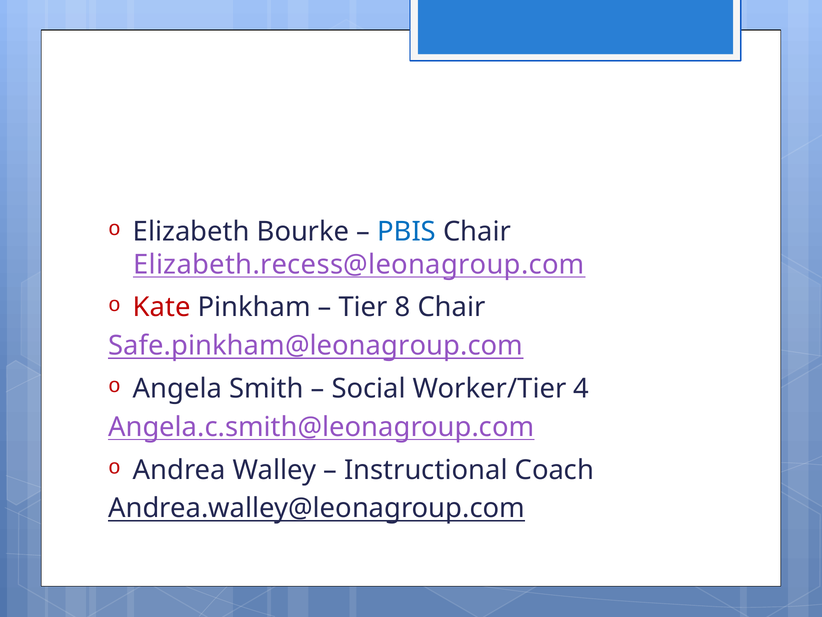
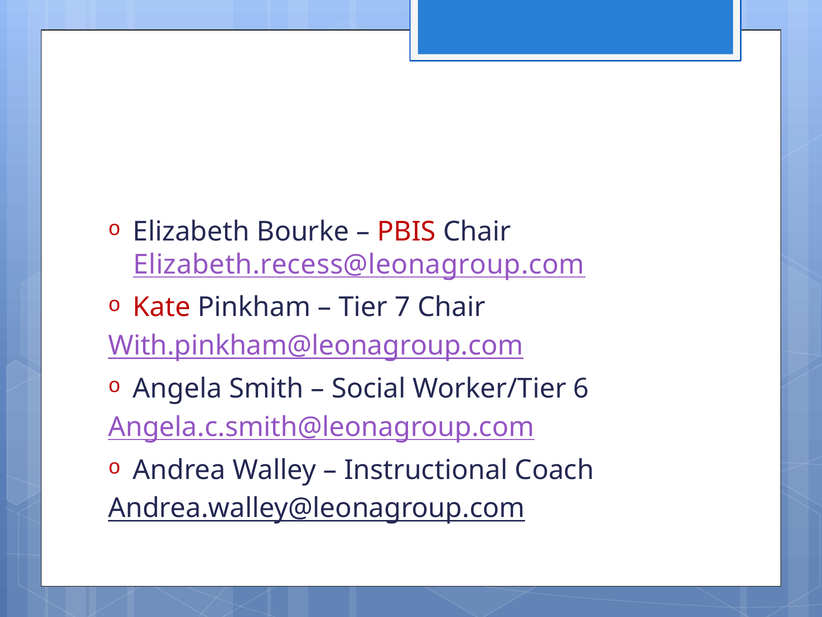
PBIS colour: blue -> red
8: 8 -> 7
Safe.pinkham@leonagroup.com: Safe.pinkham@leonagroup.com -> With.pinkham@leonagroup.com
4: 4 -> 6
